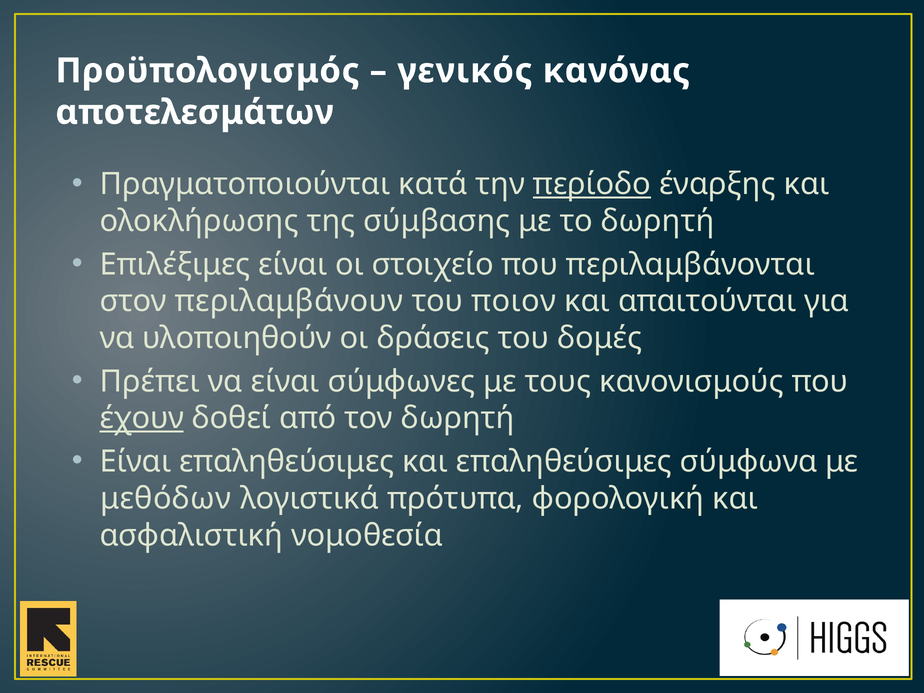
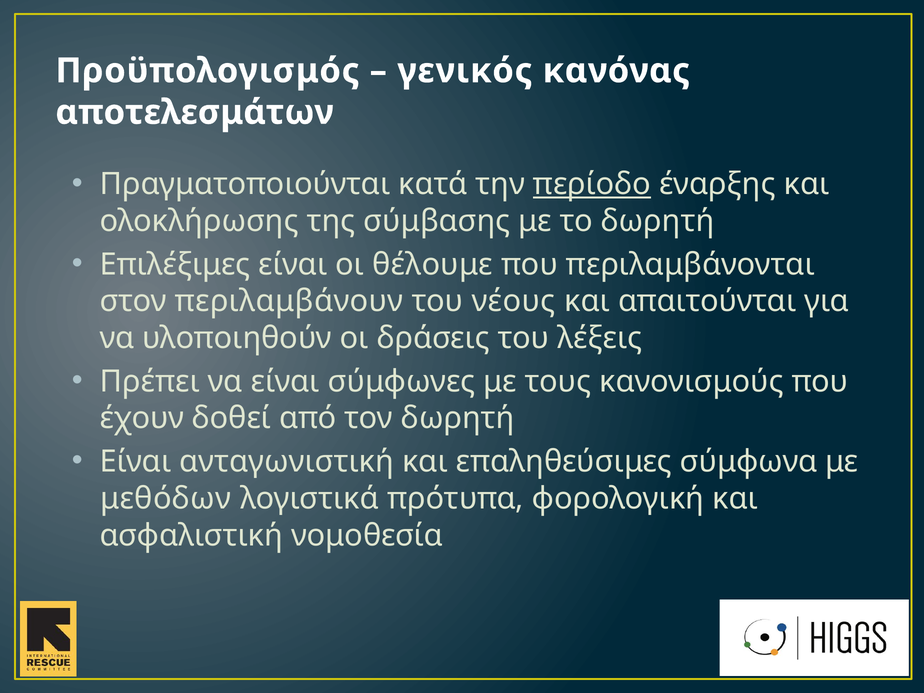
στοιχείο: στοιχείο -> θέλουμε
ποιον: ποιον -> νέους
δομές: δομές -> λέξεις
έχουν underline: present -> none
Είναι επαληθεύσιμες: επαληθεύσιμες -> ανταγωνιστική
